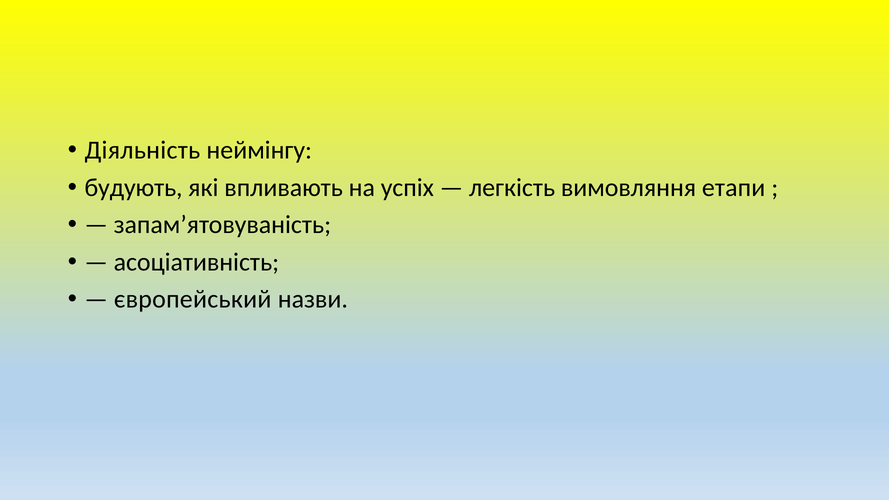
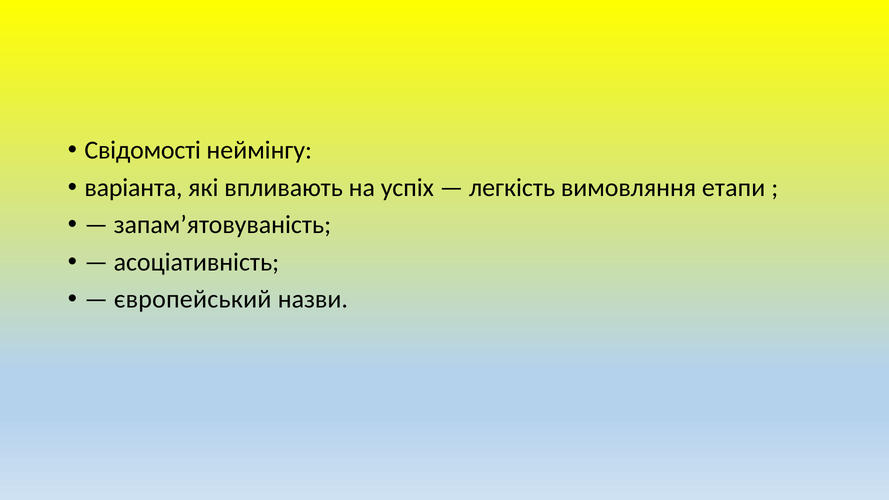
Діяльність: Діяльність -> Свідомості
будують: будують -> варіанта
